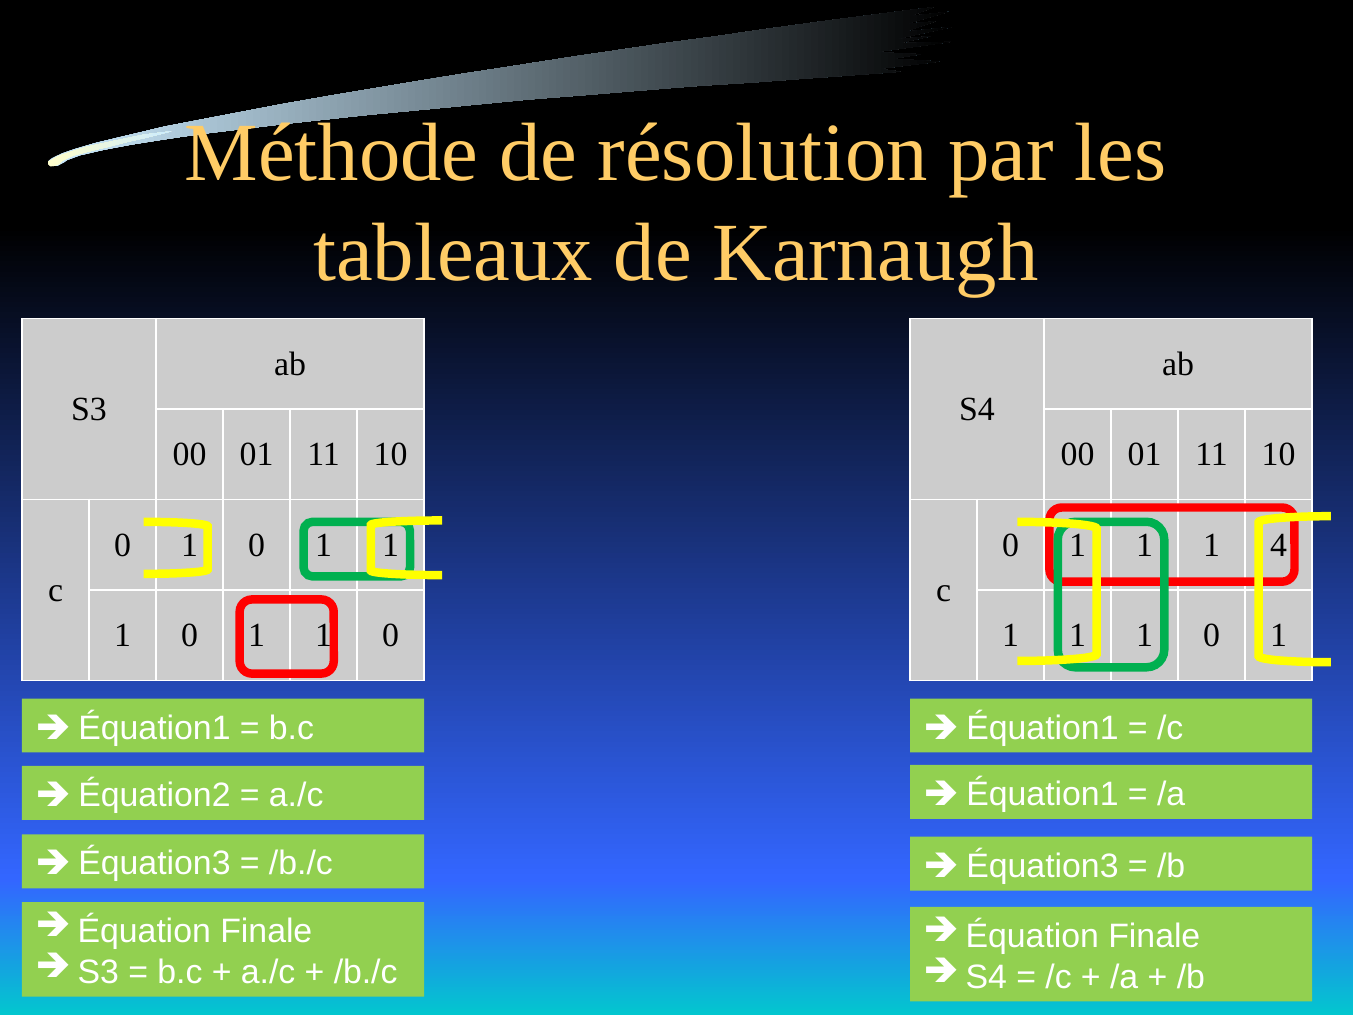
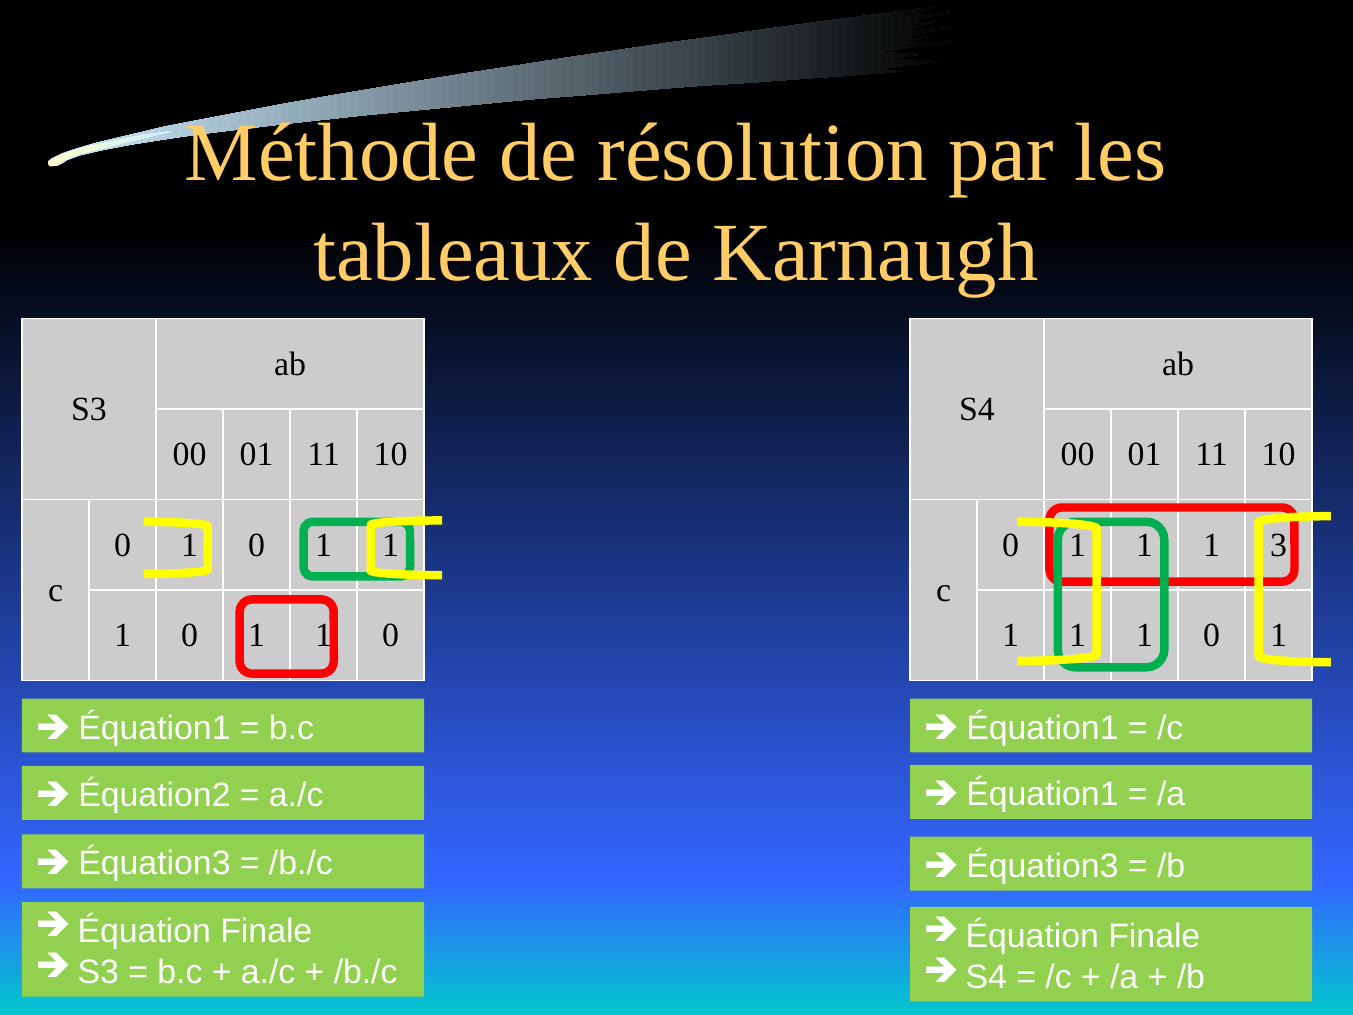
4: 4 -> 3
